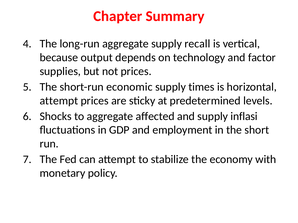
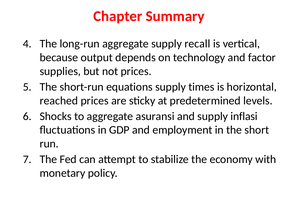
economic: economic -> equations
attempt at (59, 101): attempt -> reached
affected: affected -> asuransi
